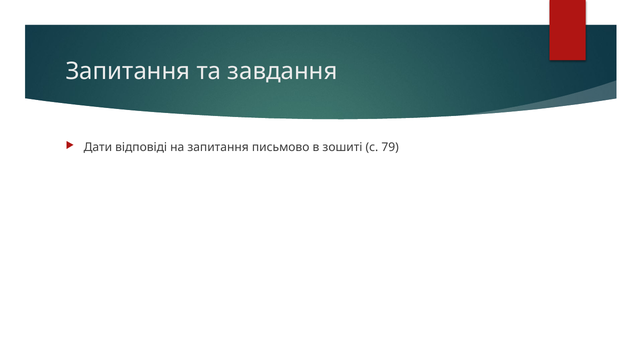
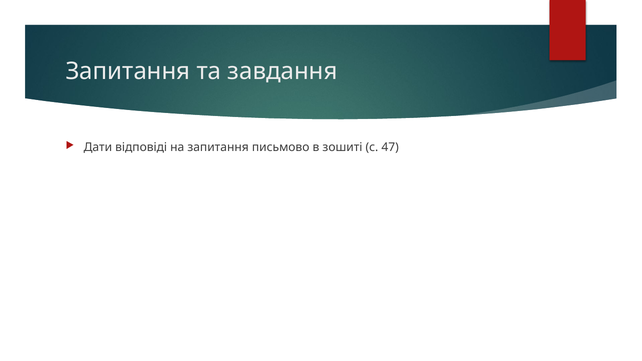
79: 79 -> 47
